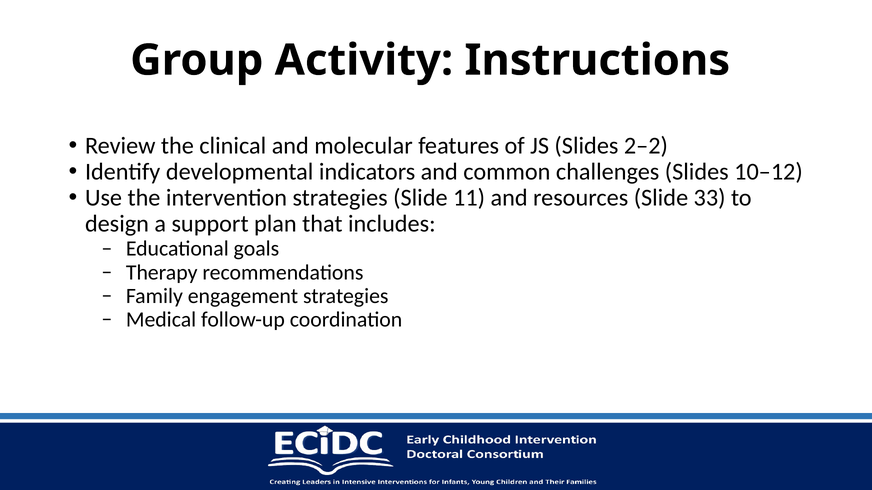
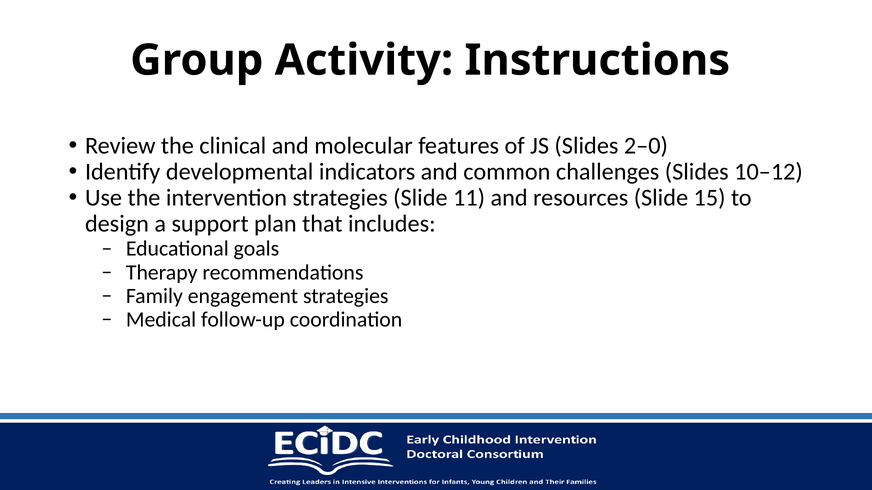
2–2: 2–2 -> 2–0
33: 33 -> 15
